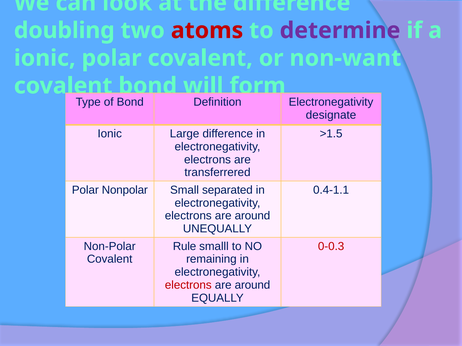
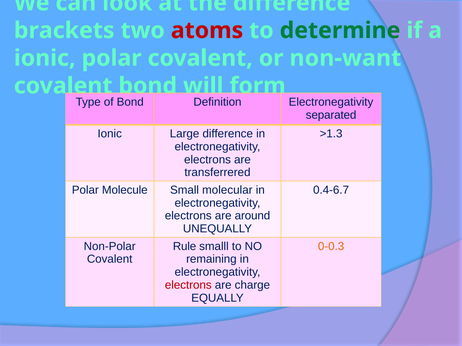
doubling: doubling -> brackets
determine colour: purple -> green
designate: designate -> separated
>1.5: >1.5 -> >1.3
Nonpolar: Nonpolar -> Molecule
separated: separated -> molecular
0.4-1.1: 0.4-1.1 -> 0.4-6.7
0-0.3 colour: red -> orange
around at (252, 285): around -> charge
